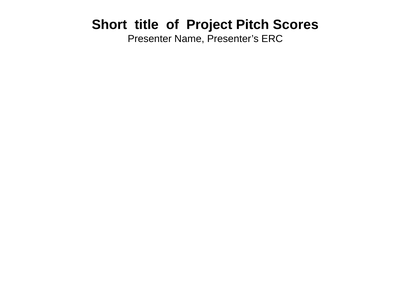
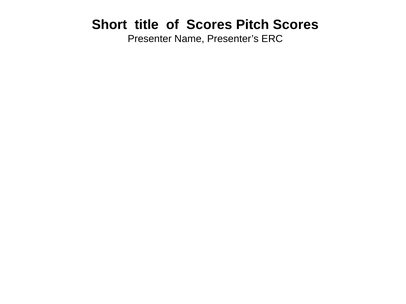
of Project: Project -> Scores
